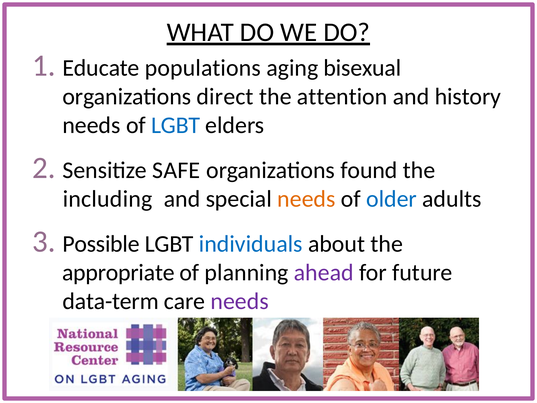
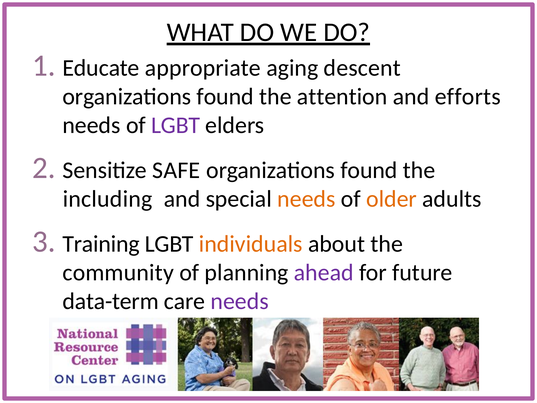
populations: populations -> appropriate
bisexual: bisexual -> descent
direct at (225, 97): direct -> found
history: history -> efforts
LGBT at (176, 125) colour: blue -> purple
older colour: blue -> orange
Possible: Possible -> Training
individuals colour: blue -> orange
appropriate: appropriate -> community
